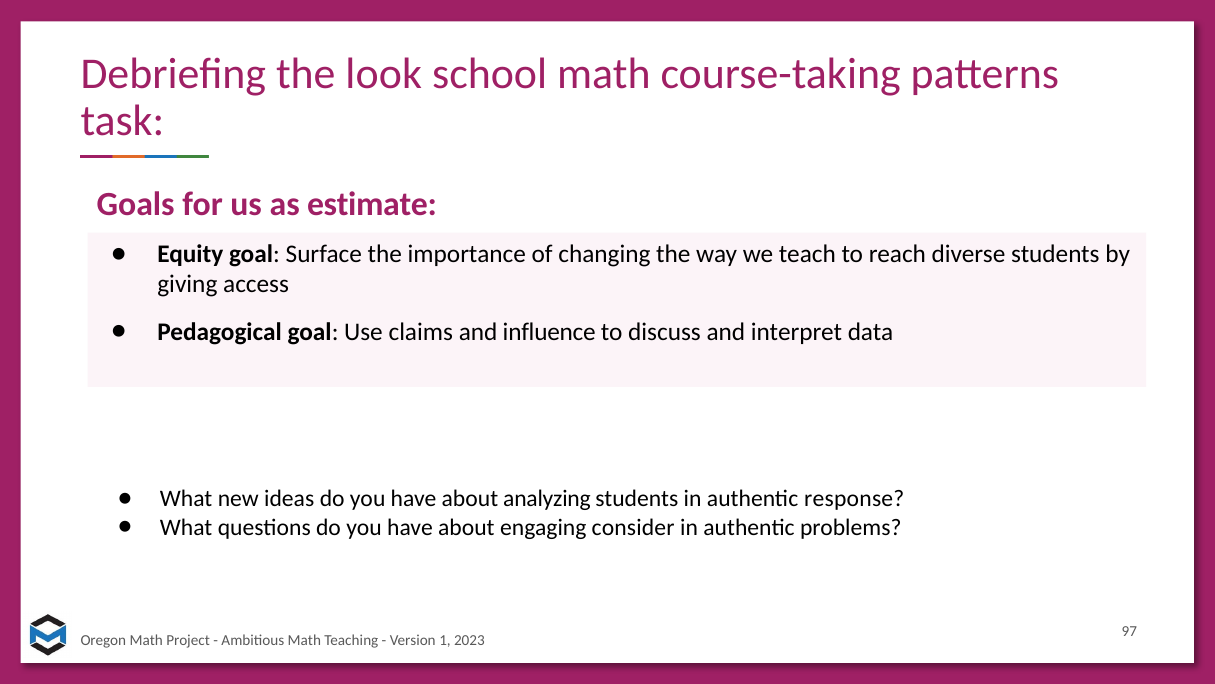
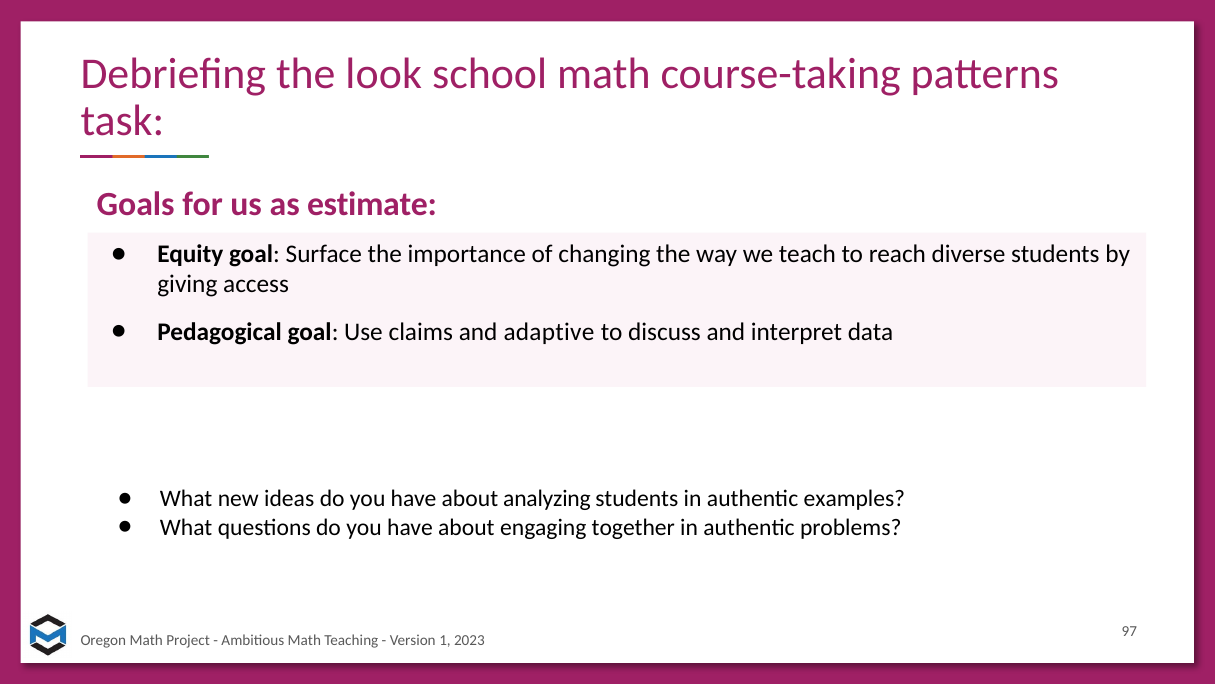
influence: influence -> adaptive
response: response -> examples
consider: consider -> together
